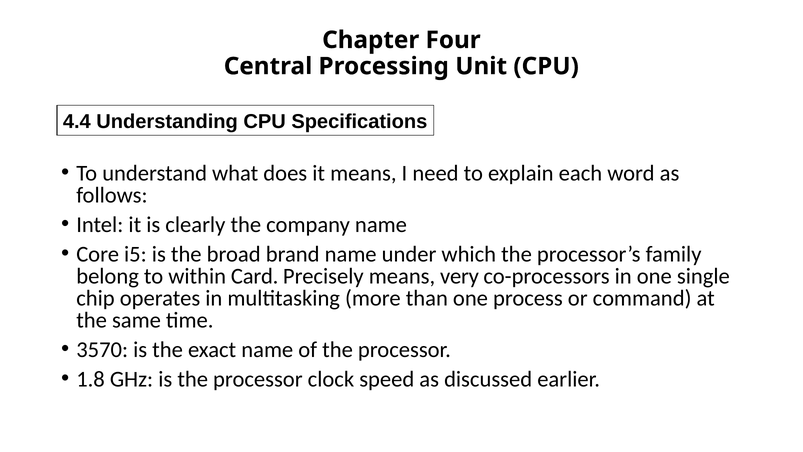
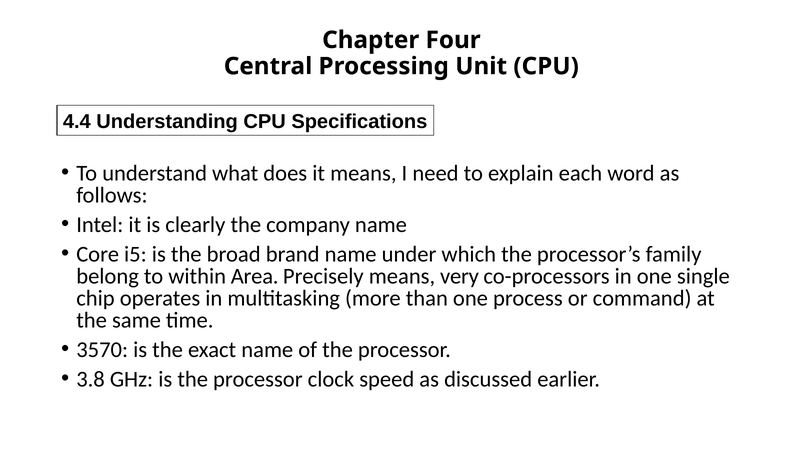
Card: Card -> Area
1.8: 1.8 -> 3.8
